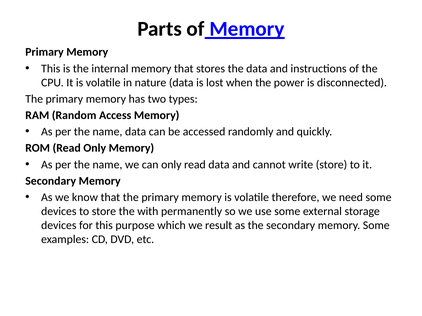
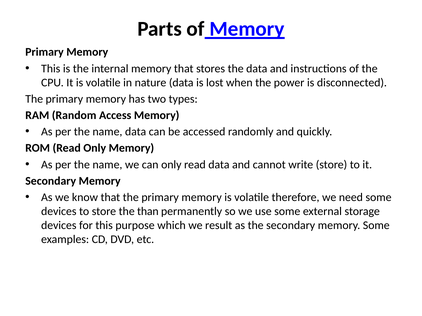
with: with -> than
